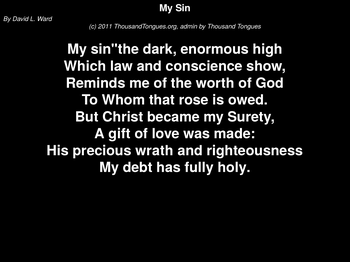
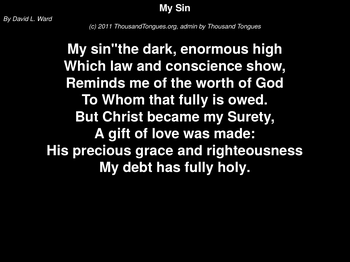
that rose: rose -> fully
wrath: wrath -> grace
